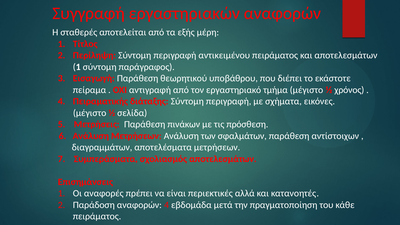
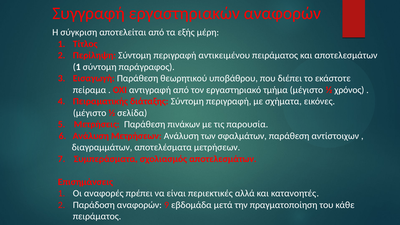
σταθερές: σταθερές -> σύγκριση
πρόσθεση: πρόσθεση -> παρουσία
αναφορών 4: 4 -> 9
